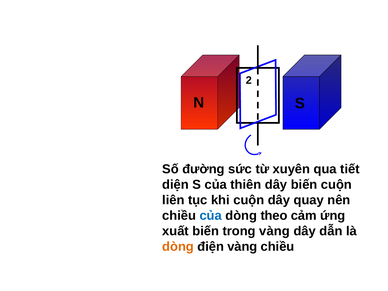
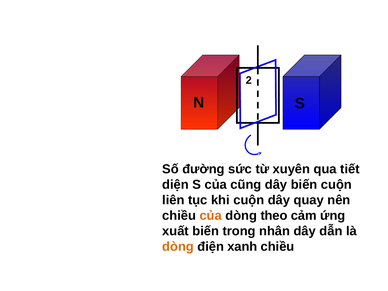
thiên: thiên -> cũng
của at (211, 216) colour: blue -> orange
trong vàng: vàng -> nhân
điện vàng: vàng -> xanh
